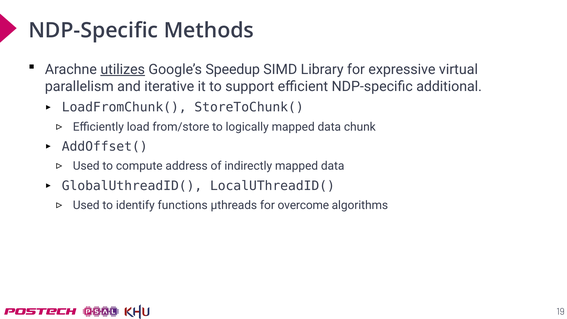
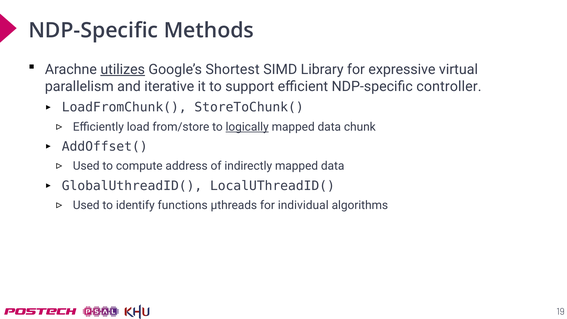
Speedup: Speedup -> Shortest
additional: additional -> controller
logically underline: none -> present
overcome: overcome -> individual
